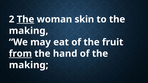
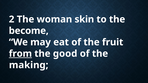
The at (25, 19) underline: present -> none
making at (29, 31): making -> become
hand: hand -> good
